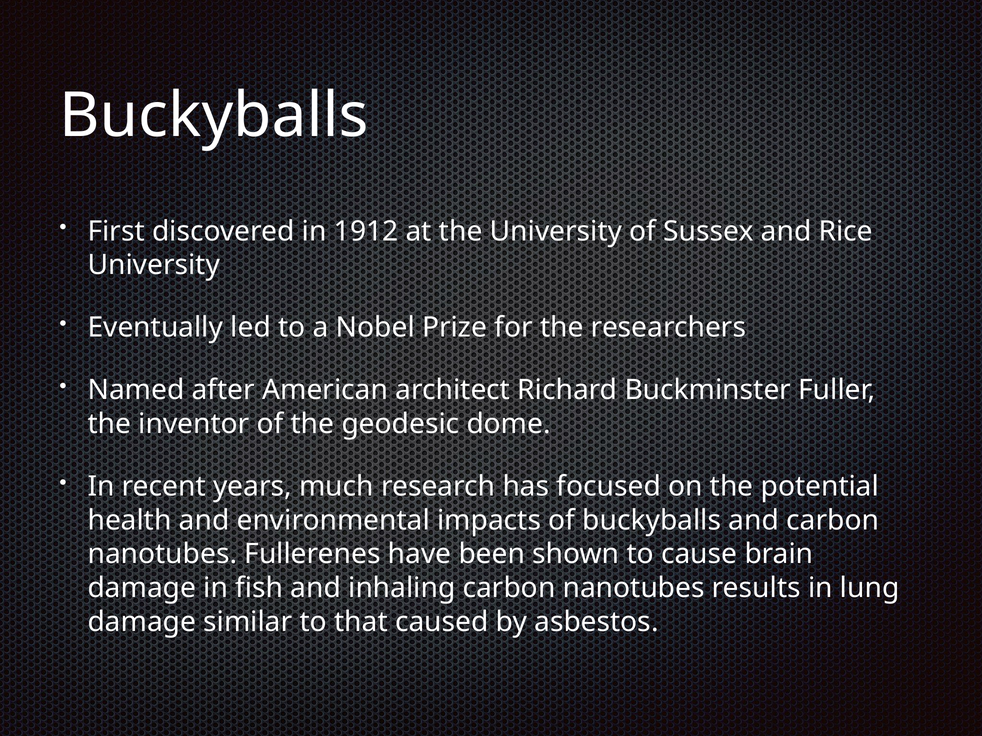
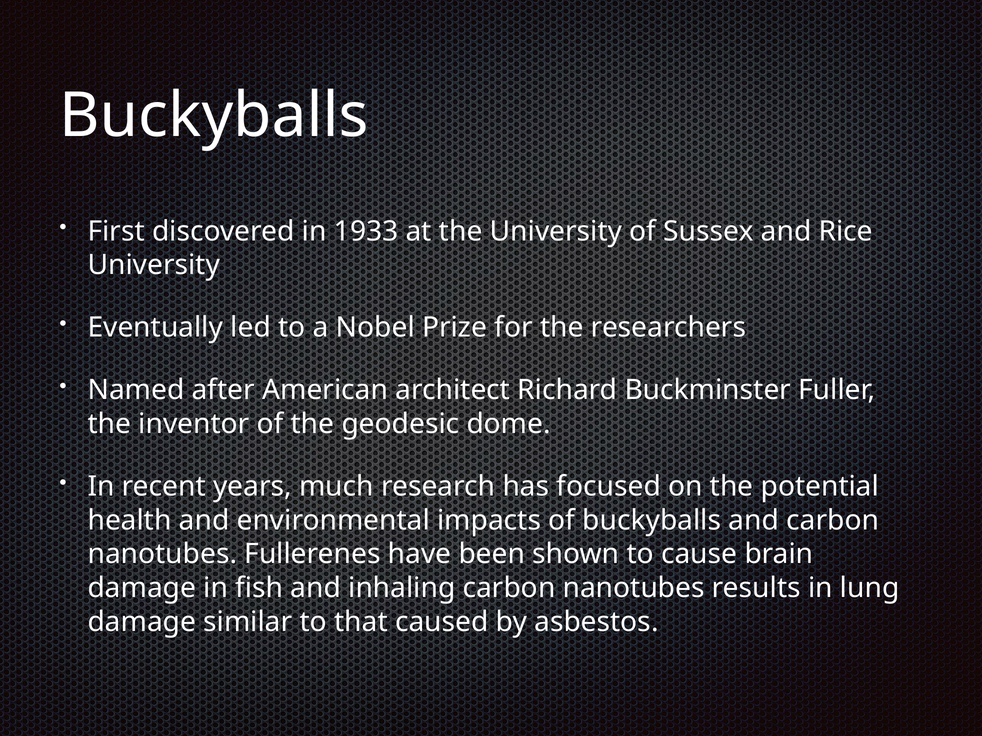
1912: 1912 -> 1933
